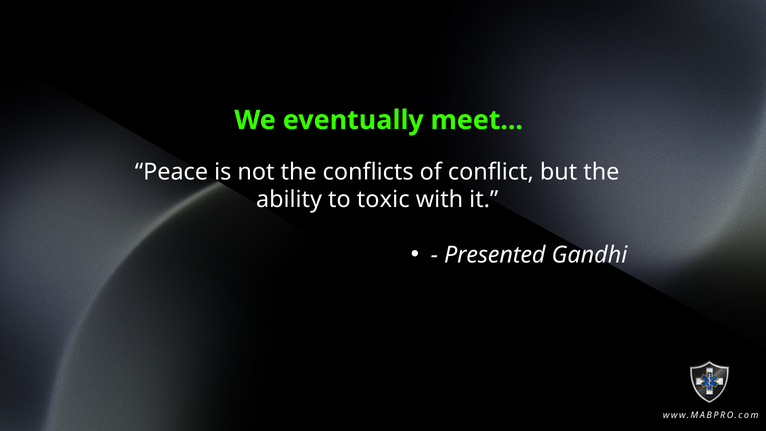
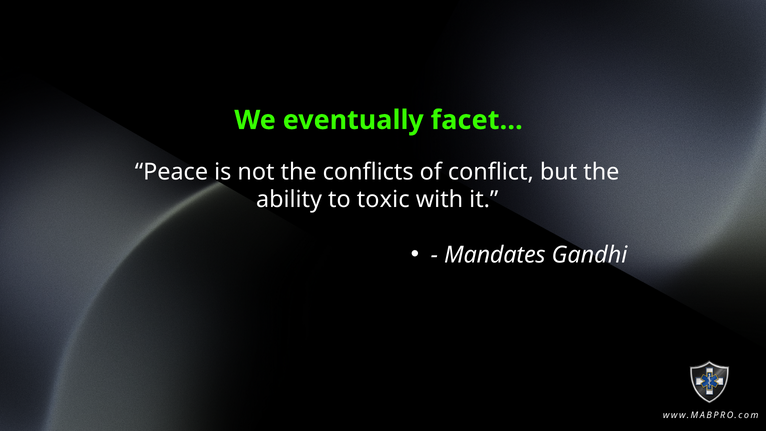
meet: meet -> facet
Presented: Presented -> Mandates
